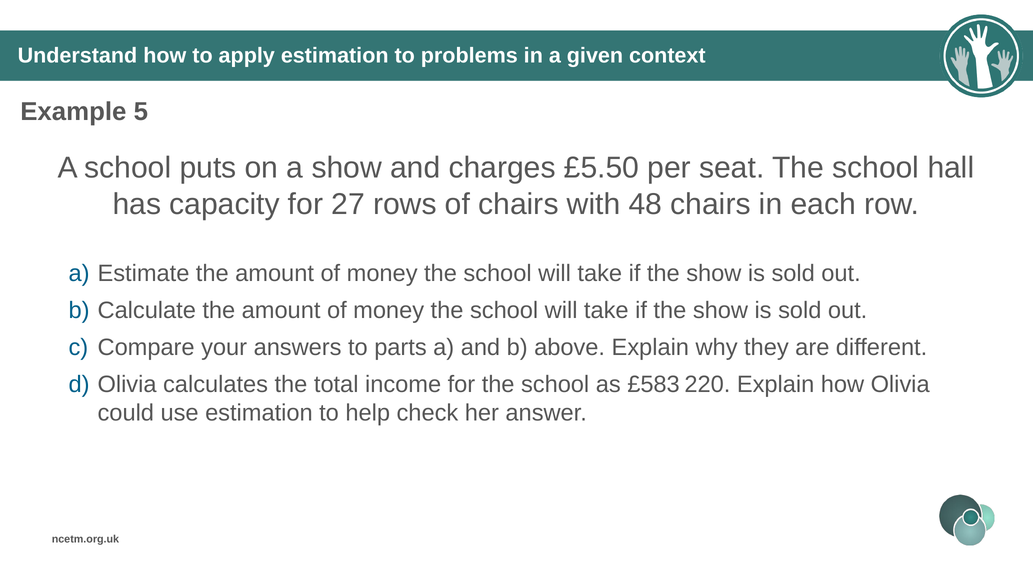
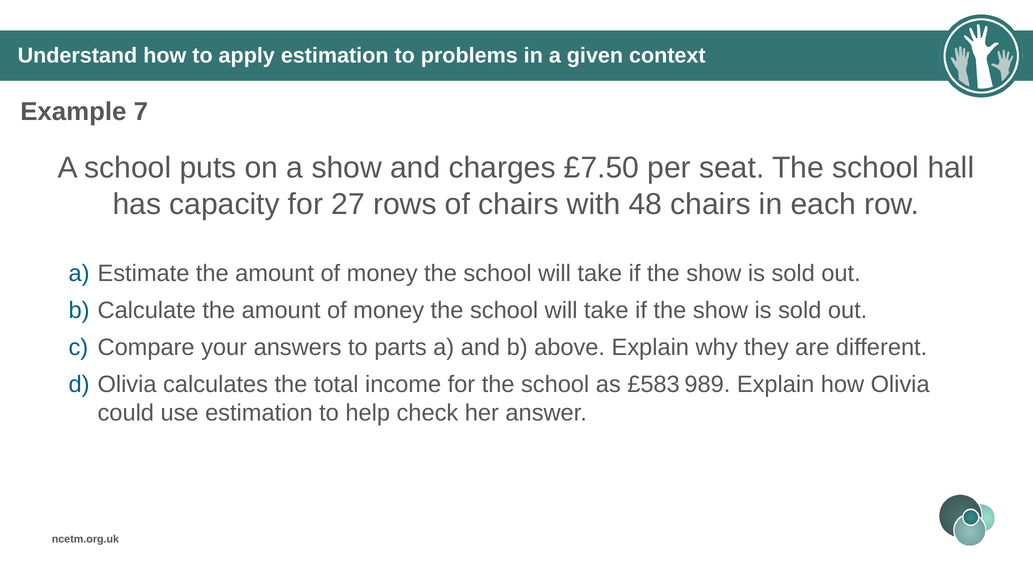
5: 5 -> 7
£5.50: £5.50 -> £7.50
220: 220 -> 989
